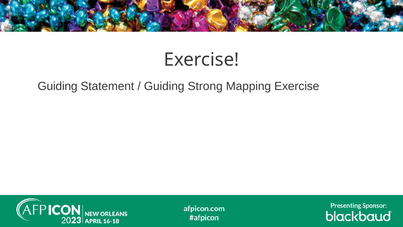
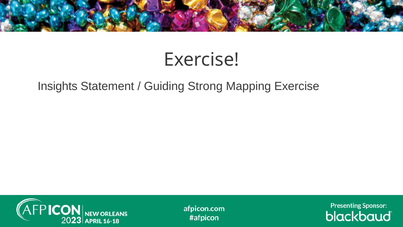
Guiding at (58, 86): Guiding -> Insights
